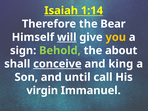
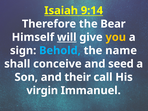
1:14: 1:14 -> 9:14
Behold colour: light green -> light blue
about: about -> name
conceive underline: present -> none
king: king -> seed
until: until -> their
